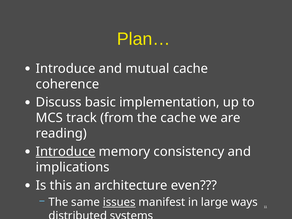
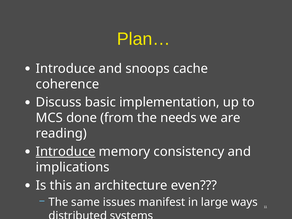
mutual: mutual -> snoops
track: track -> done
the cache: cache -> needs
issues underline: present -> none
